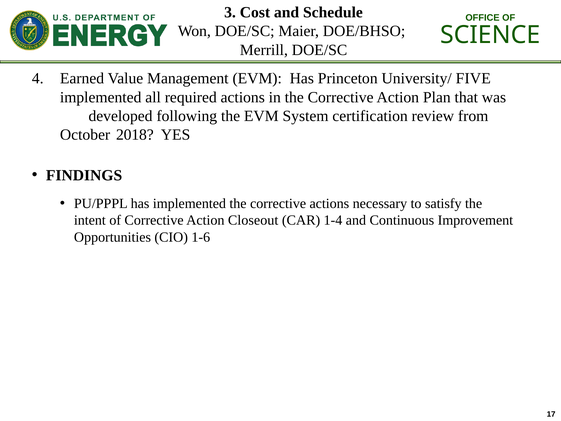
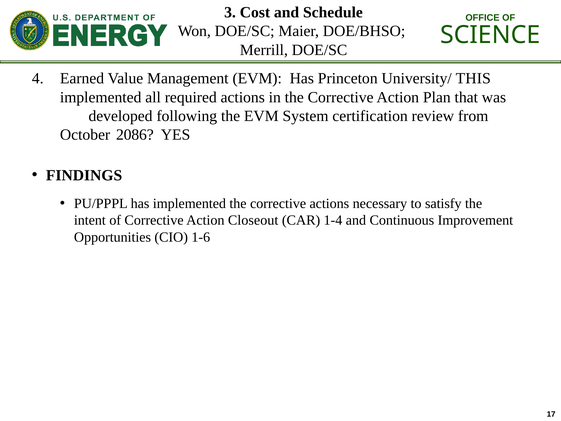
FIVE: FIVE -> THIS
2018: 2018 -> 2086
